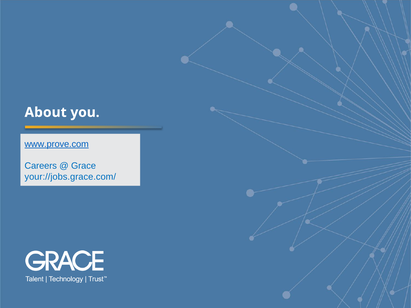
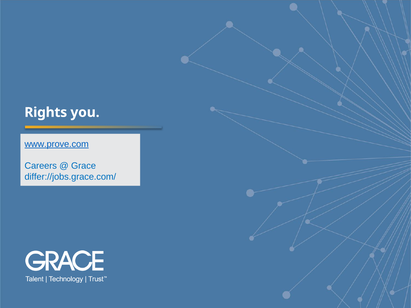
About: About -> Rights
your://jobs.grace.com/: your://jobs.grace.com/ -> differ://jobs.grace.com/
